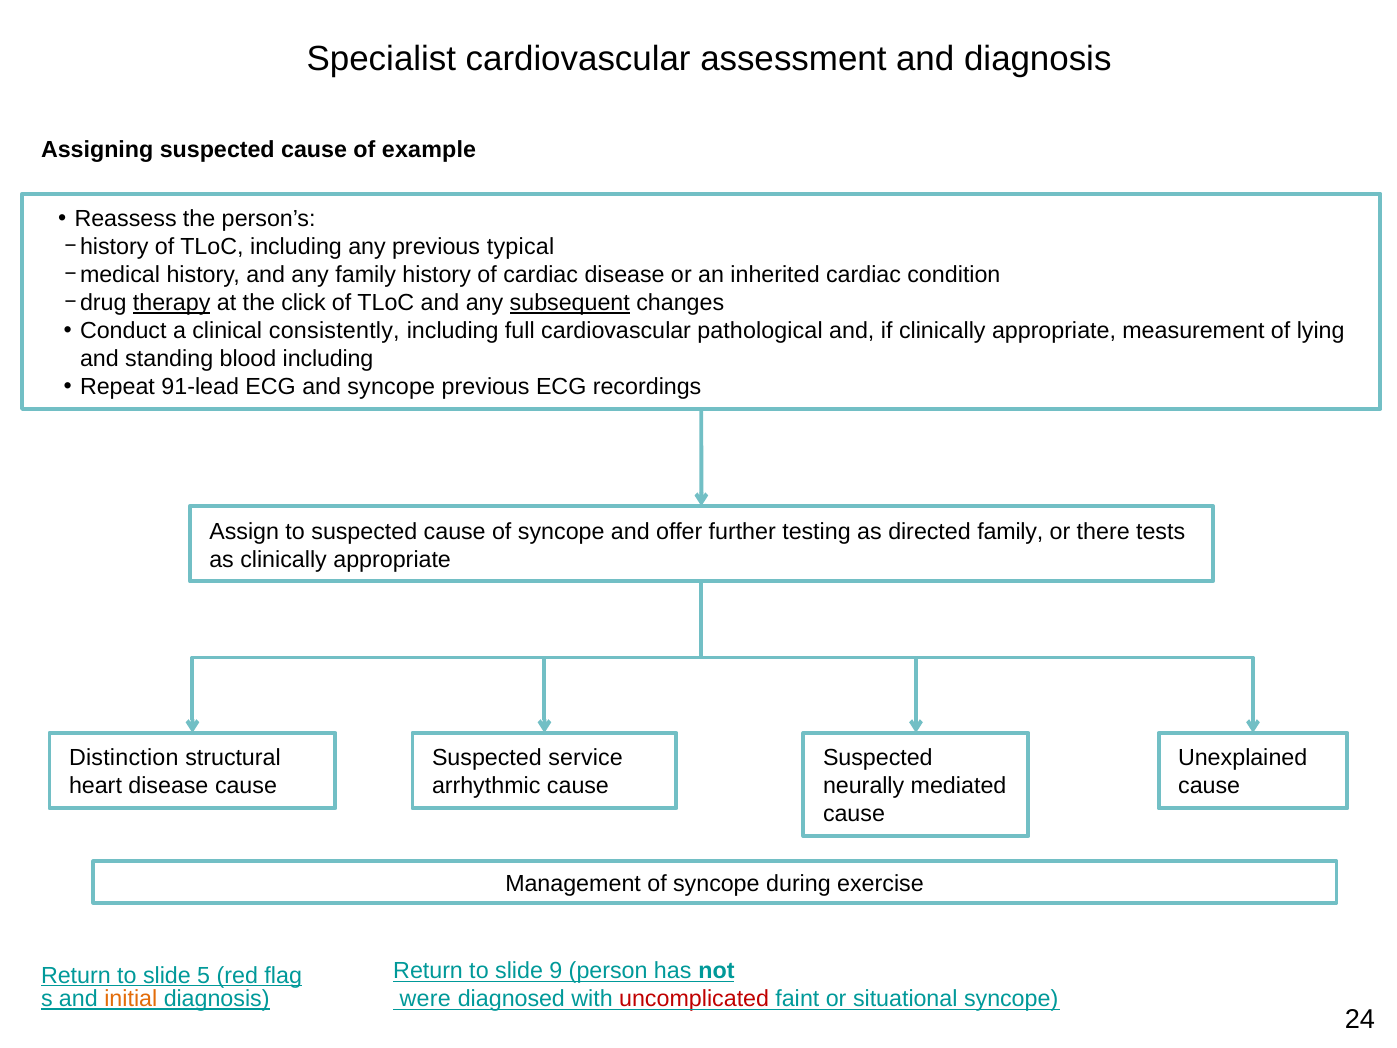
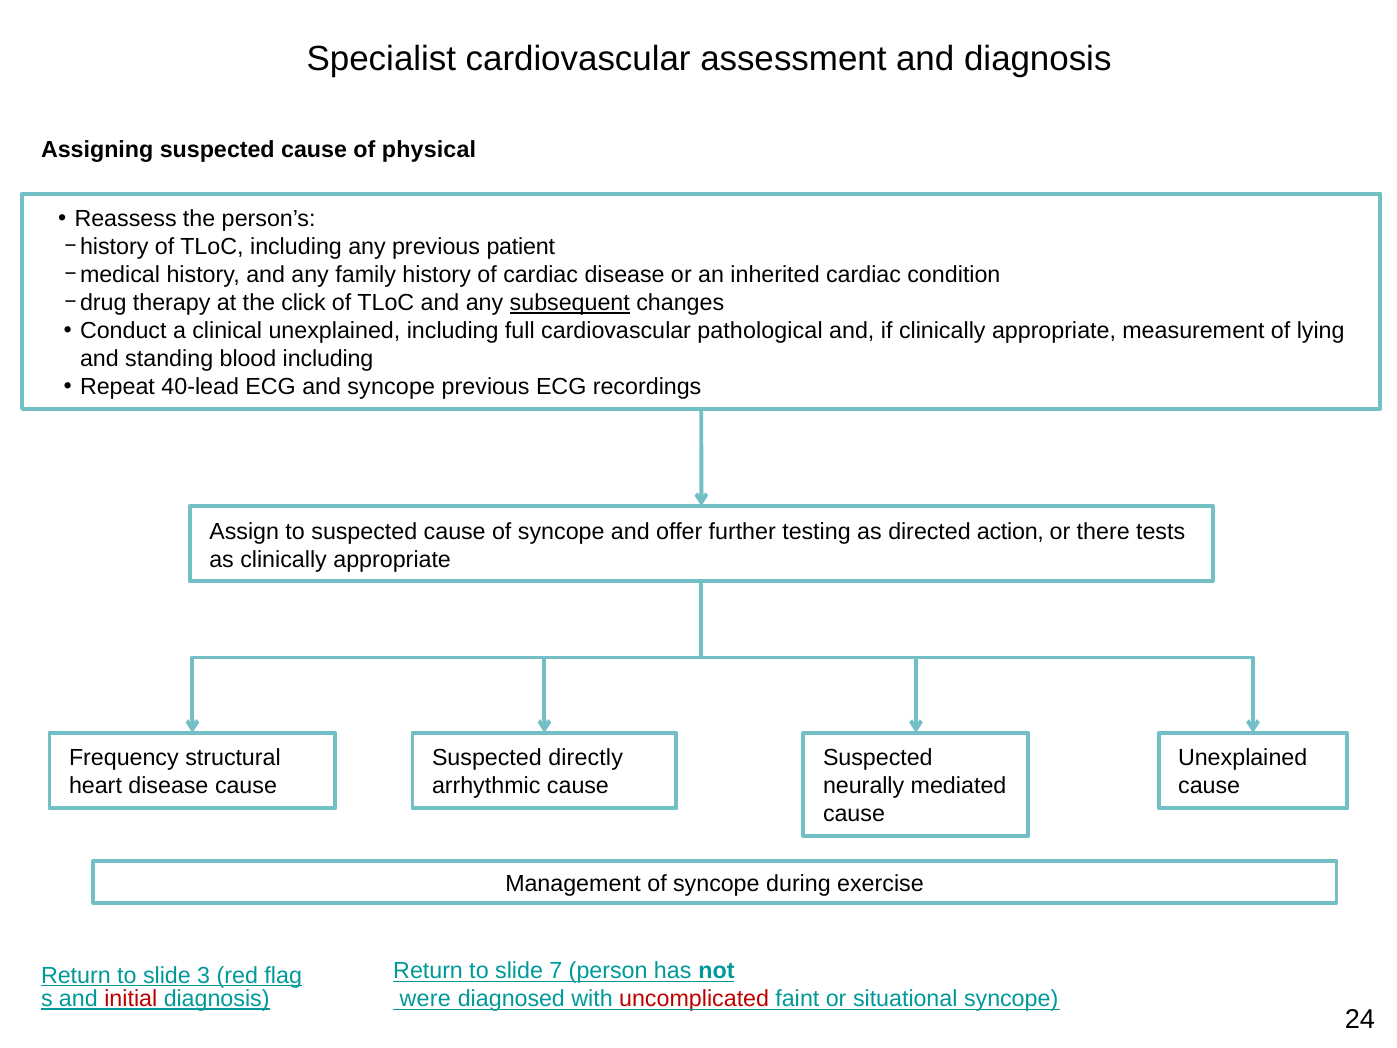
example: example -> physical
typical: typical -> patient
therapy underline: present -> none
clinical consistently: consistently -> unexplained
91-lead: 91-lead -> 40-lead
directed family: family -> action
Distinction: Distinction -> Frequency
service: service -> directly
9: 9 -> 7
5: 5 -> 3
initial colour: orange -> red
